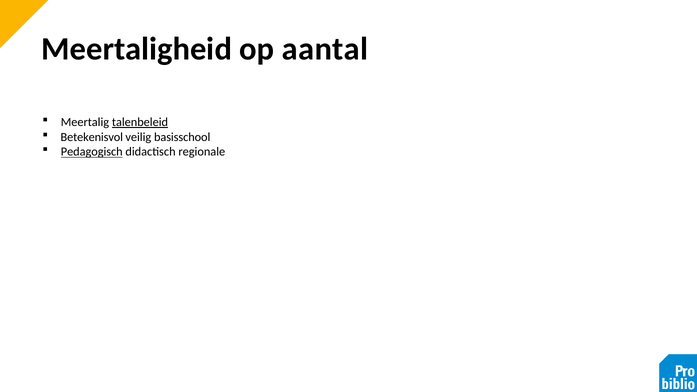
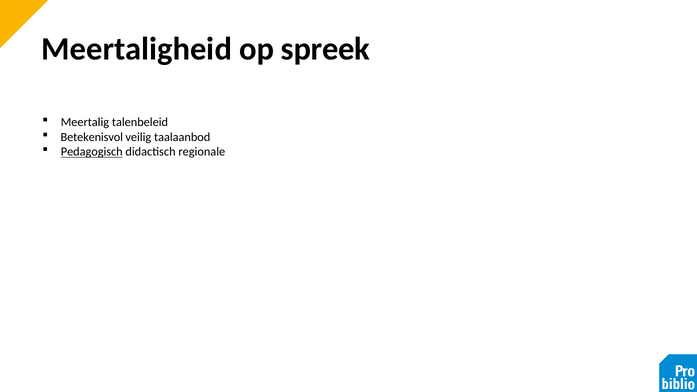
aantal: aantal -> spreek
talenbeleid underline: present -> none
basisschool: basisschool -> taalaanbod
